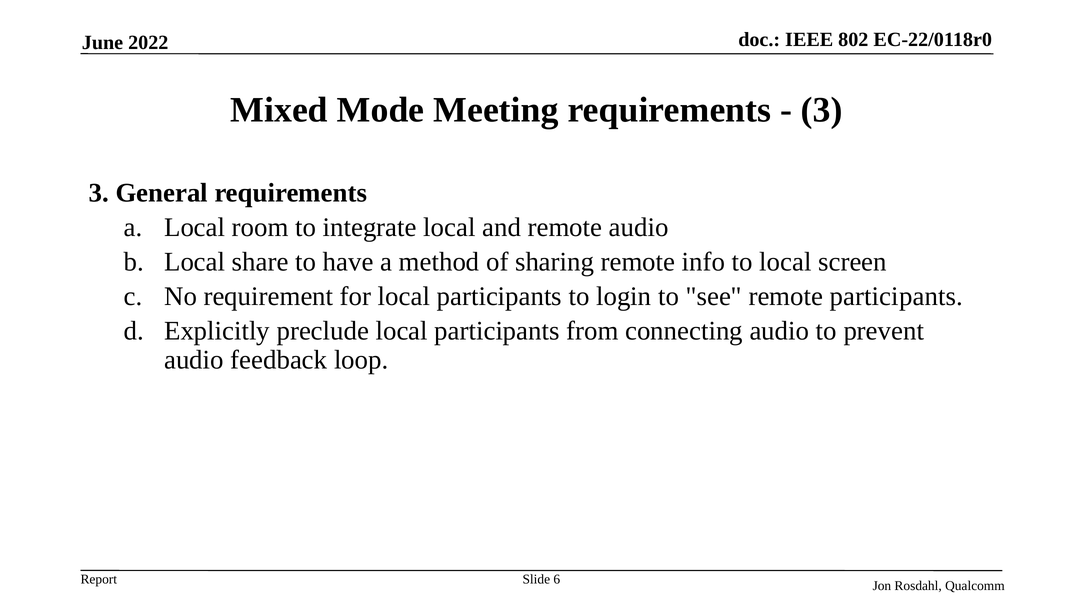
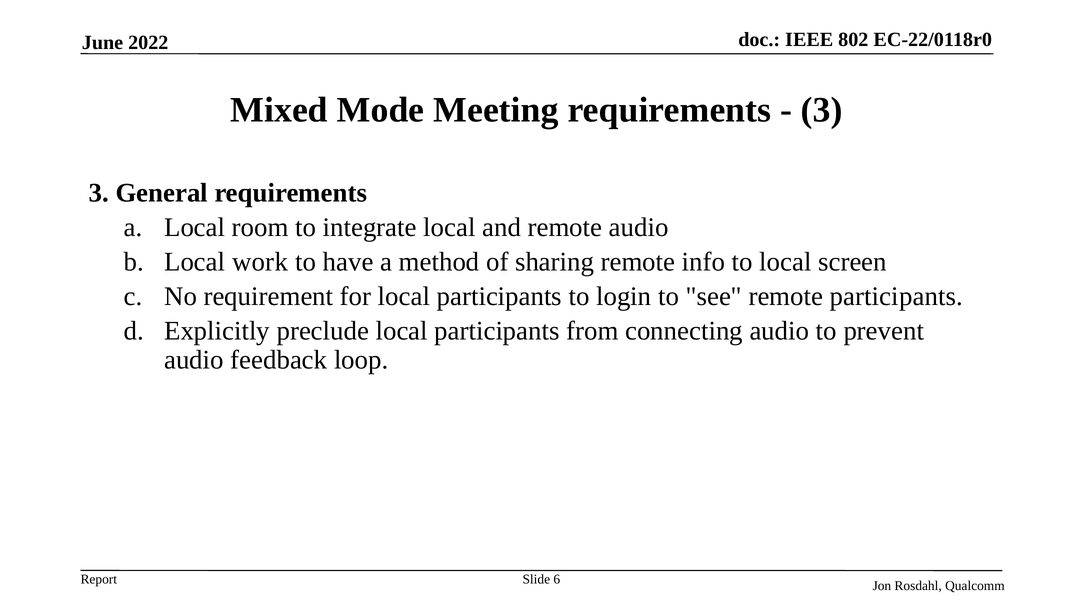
share: share -> work
